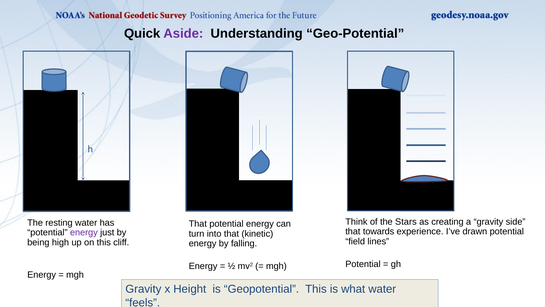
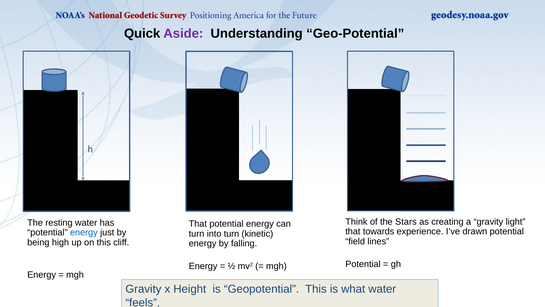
side: side -> light
energy at (84, 232) colour: purple -> blue
into that: that -> turn
